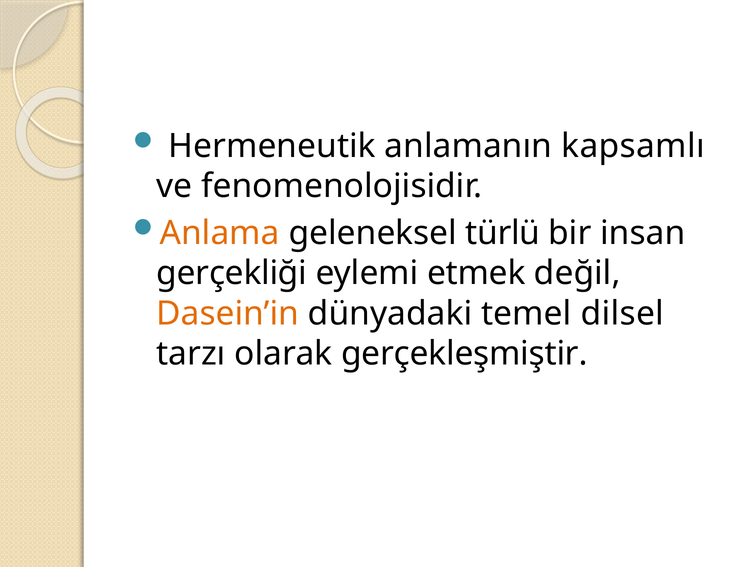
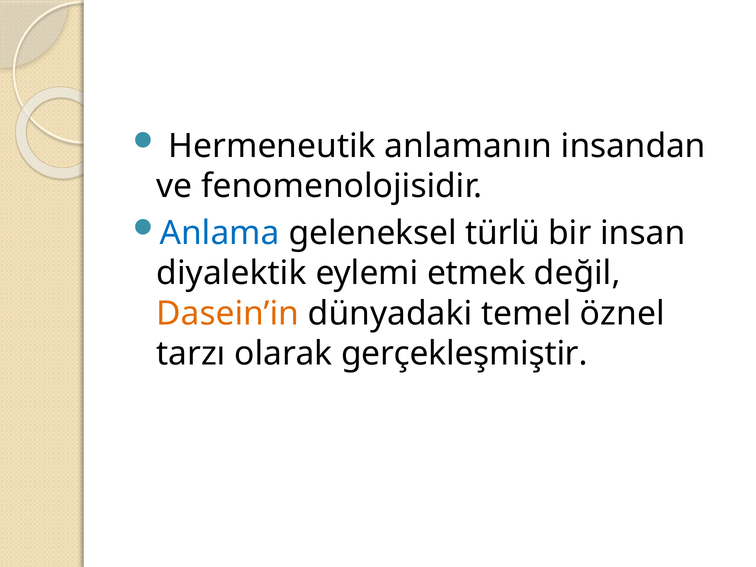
kapsamlı: kapsamlı -> insandan
Anlama colour: orange -> blue
gerçekliği: gerçekliği -> diyalektik
dilsel: dilsel -> öznel
